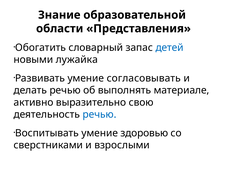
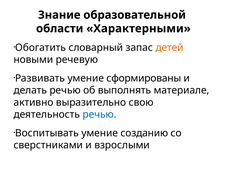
Представления: Представления -> Характерными
детей colour: blue -> orange
лужайка: лужайка -> речевую
согласовывать: согласовывать -> сформированы
здоровью: здоровью -> созданию
